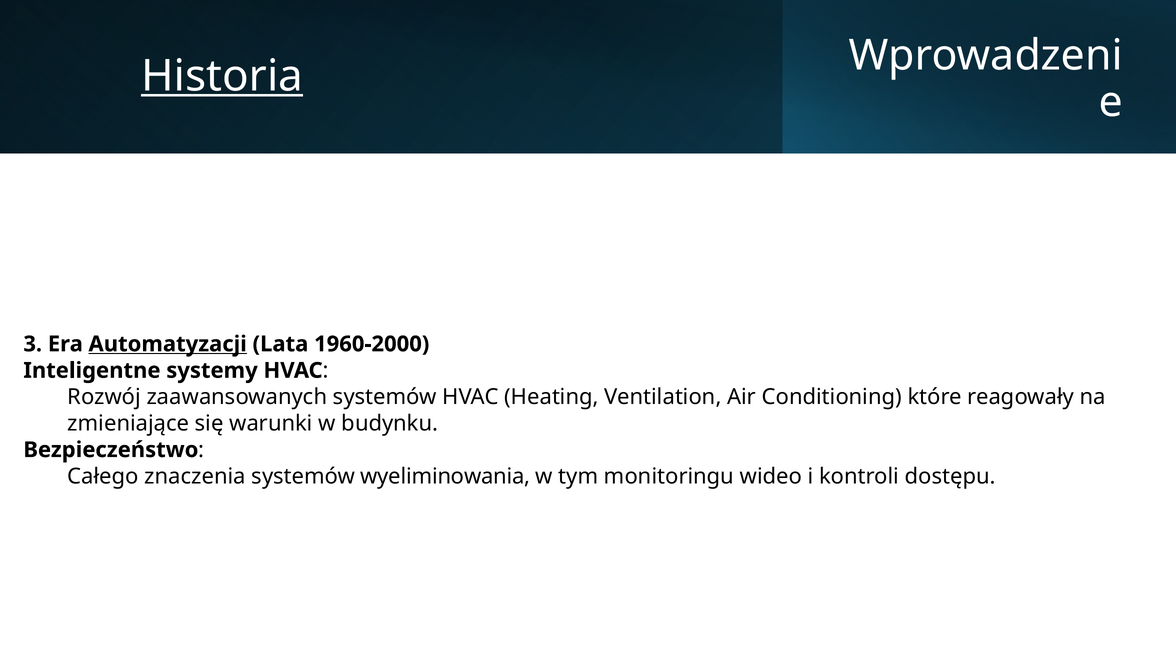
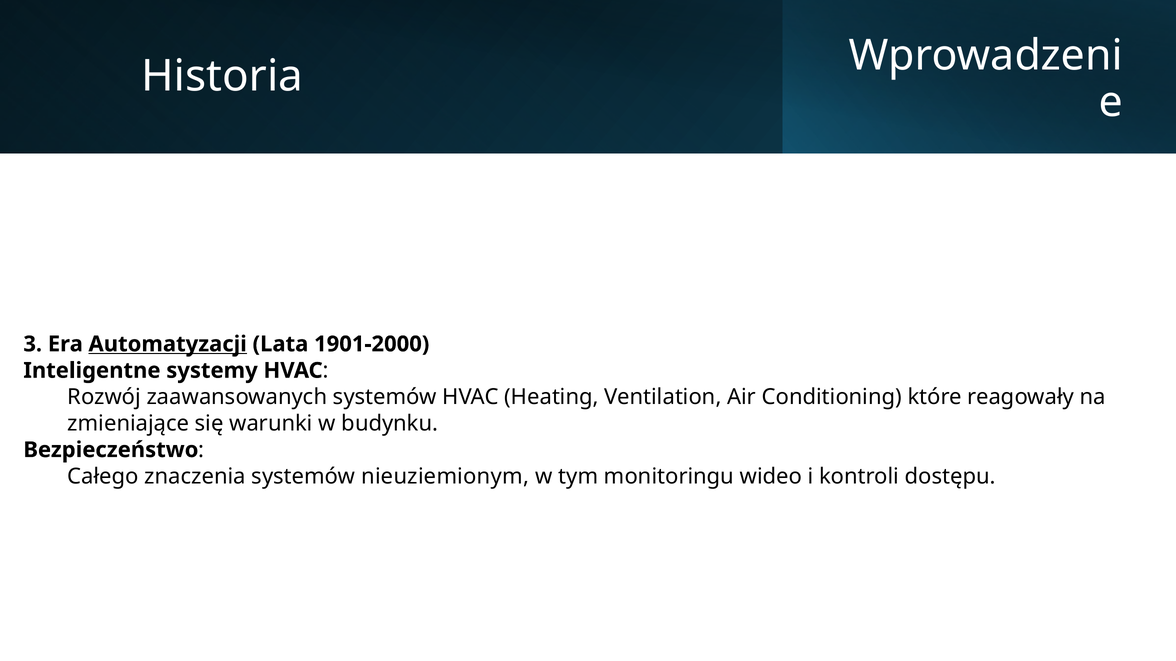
Historia underline: present -> none
1960-2000: 1960-2000 -> 1901-2000
wyeliminowania: wyeliminowania -> nieuziemionym
